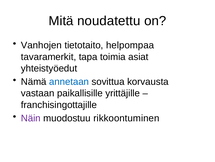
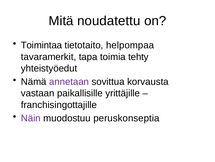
Vanhojen: Vanhojen -> Toimintaa
asiat: asiat -> tehty
annetaan colour: blue -> purple
rikkoontuminen: rikkoontuminen -> peruskonseptia
